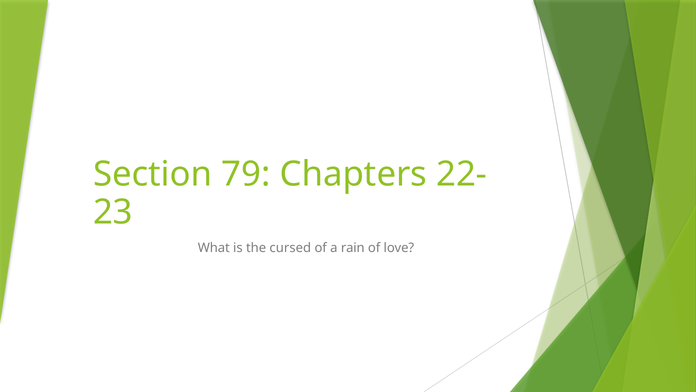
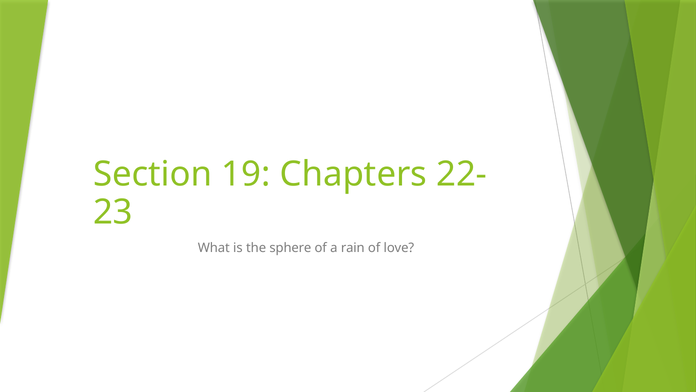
79: 79 -> 19
cursed: cursed -> sphere
